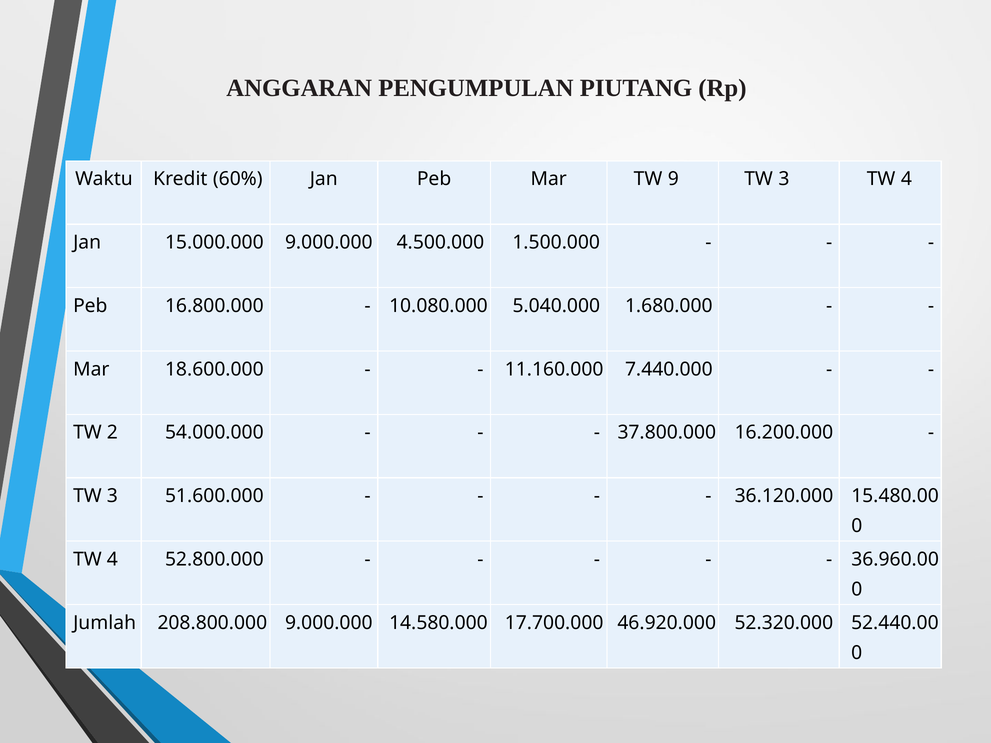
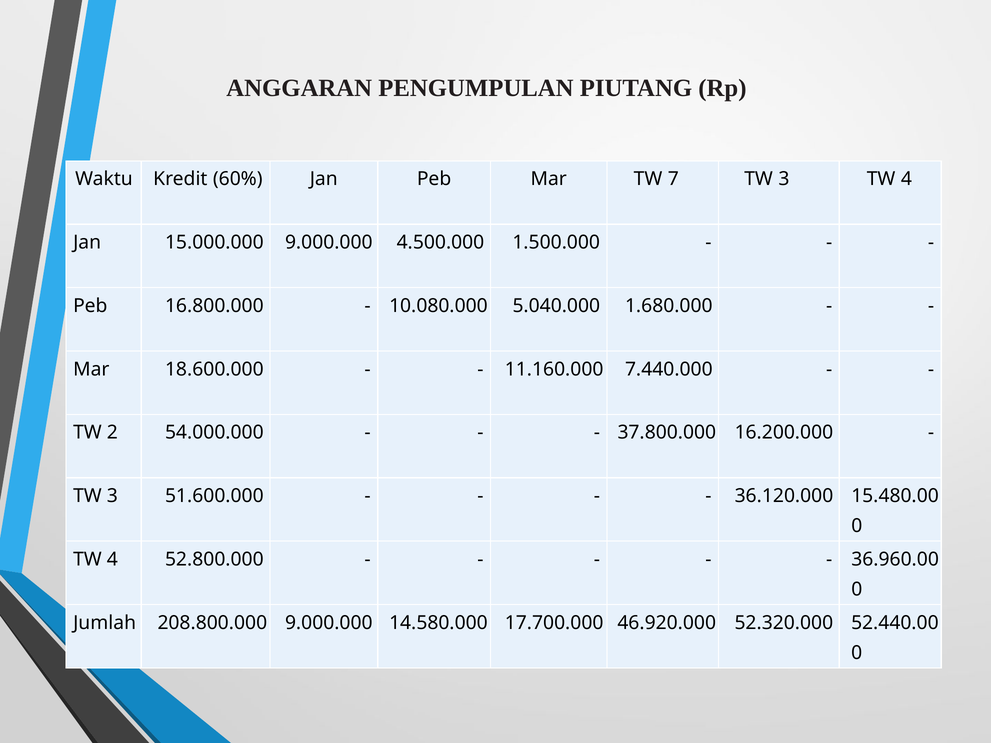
9: 9 -> 7
